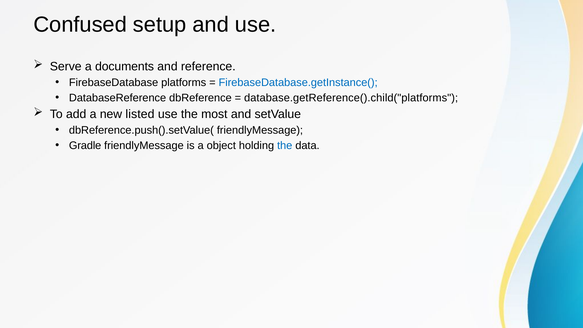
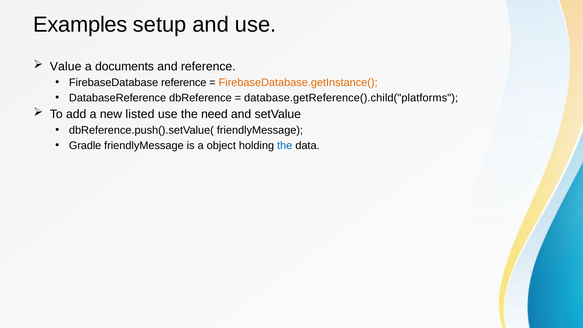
Confused: Confused -> Examples
Serve: Serve -> Value
FirebaseDatabase platforms: platforms -> reference
FirebaseDatabase.getInstance( colour: blue -> orange
most: most -> need
